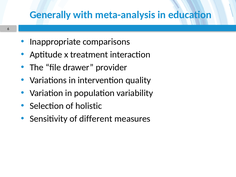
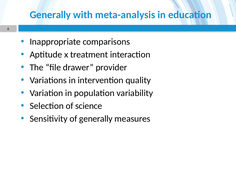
holistic: holistic -> science
of different: different -> generally
